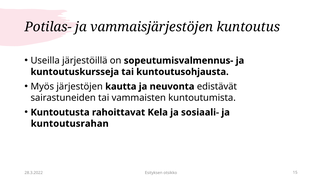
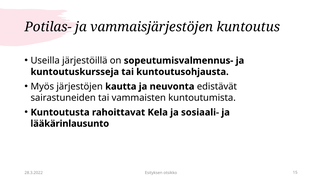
kuntoutusrahan: kuntoutusrahan -> lääkärinlausunto
